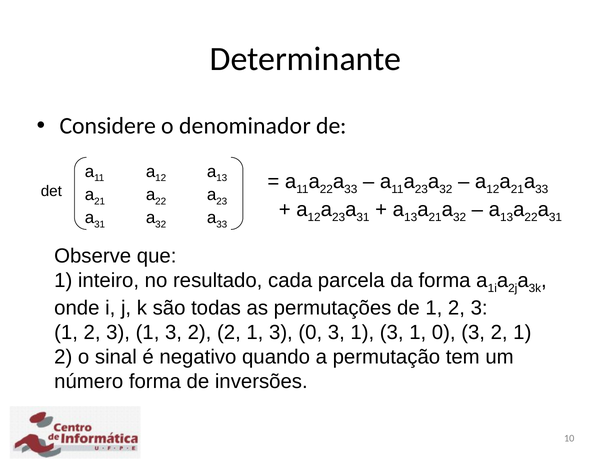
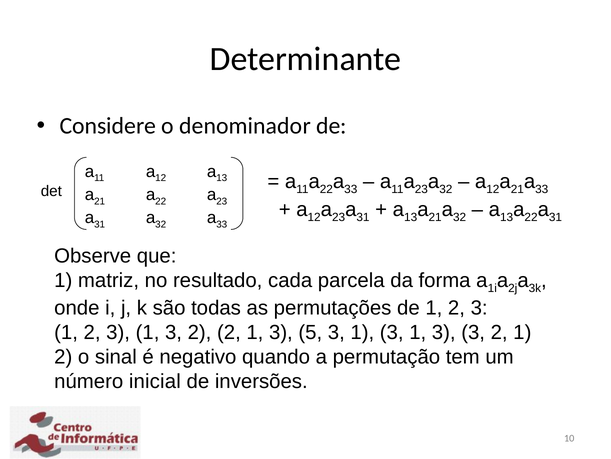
inteiro: inteiro -> matriz
3 0: 0 -> 5
1 3 1 0: 0 -> 3
número forma: forma -> inicial
